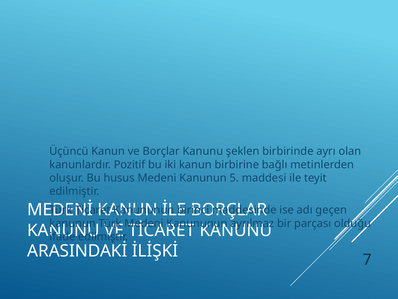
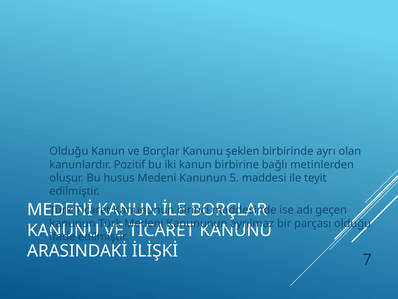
Üçüncü at (69, 151): Üçüncü -> Olduğu
